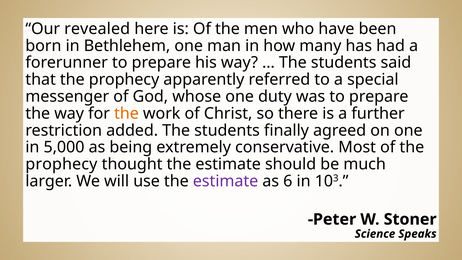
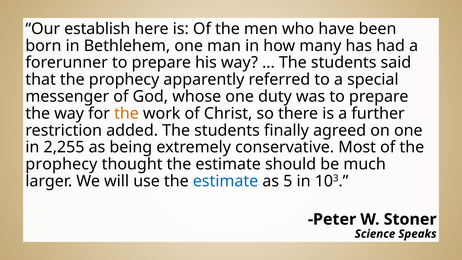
revealed: revealed -> establish
5,000: 5,000 -> 2,255
estimate at (226, 181) colour: purple -> blue
6: 6 -> 5
